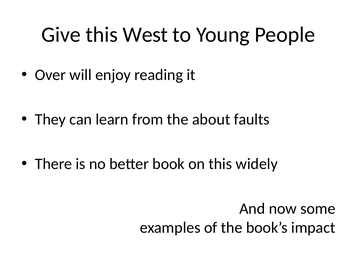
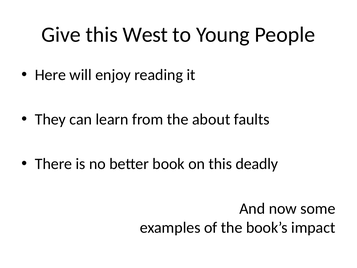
Over: Over -> Here
widely: widely -> deadly
